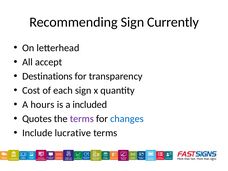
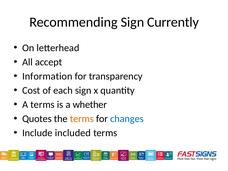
Destinations: Destinations -> Information
A hours: hours -> terms
included: included -> whether
terms at (82, 119) colour: purple -> orange
lucrative: lucrative -> included
